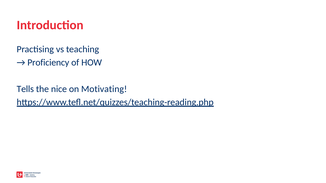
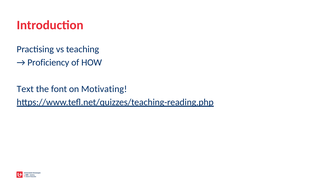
Tells: Tells -> Text
nice: nice -> font
